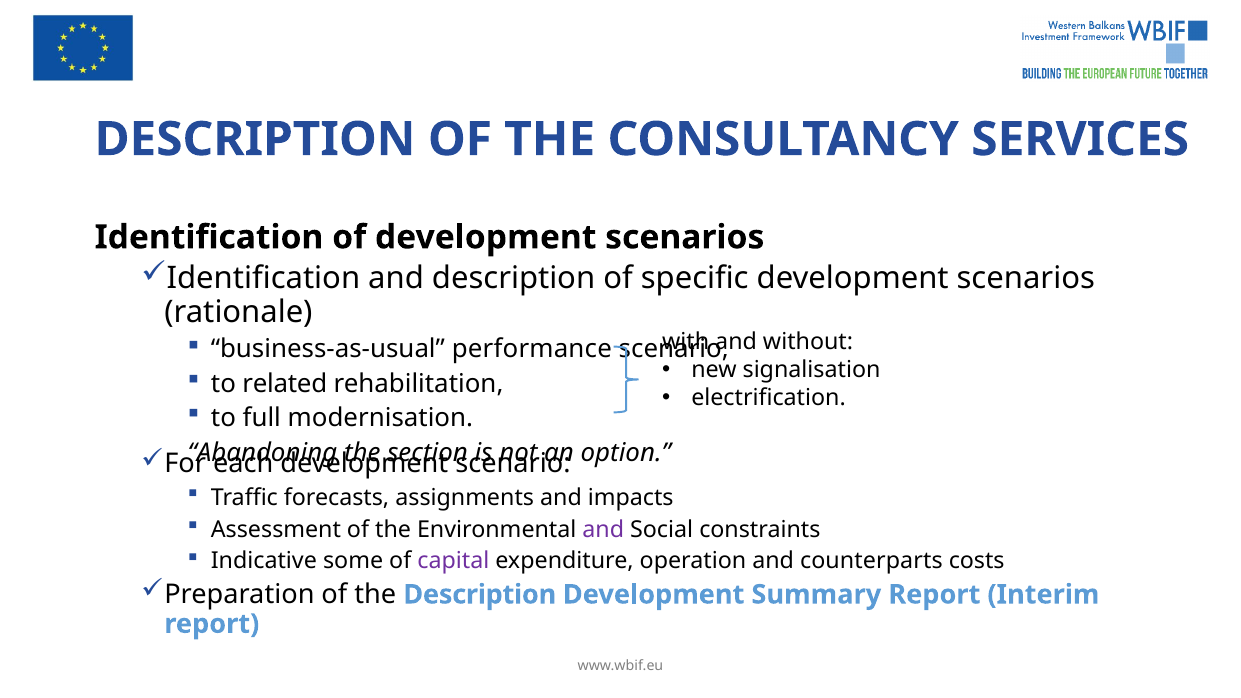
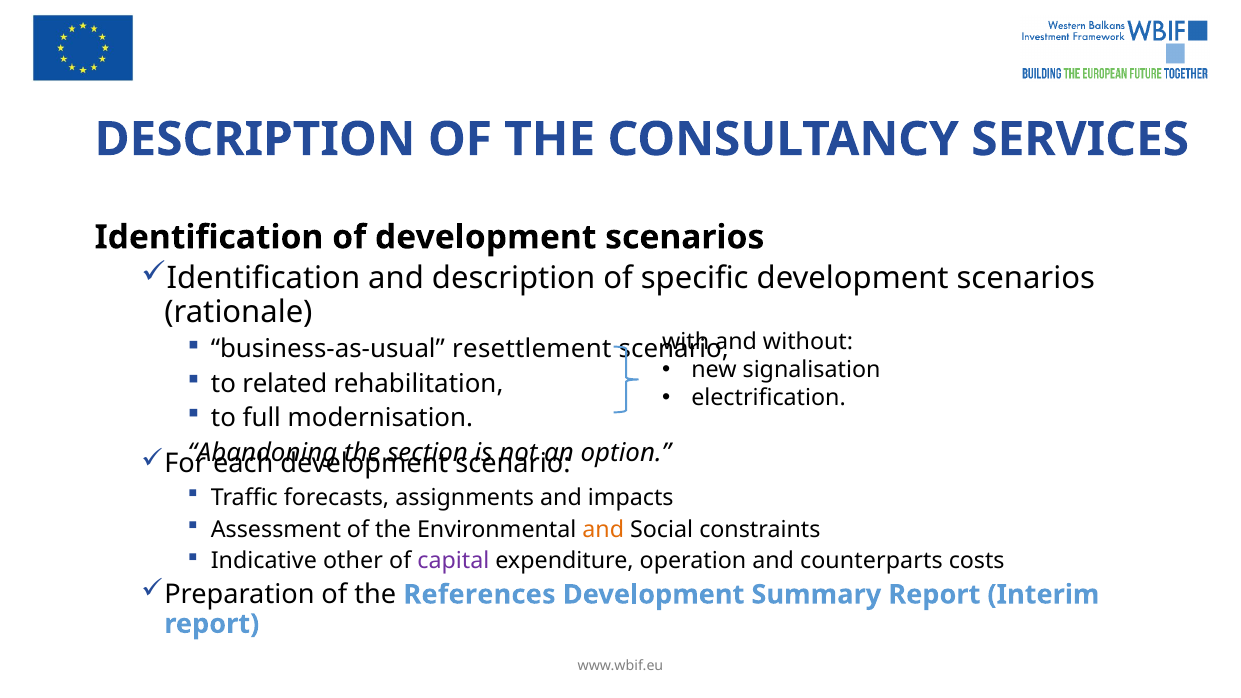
performance: performance -> resettlement
and at (603, 529) colour: purple -> orange
some: some -> other
the Description: Description -> References
